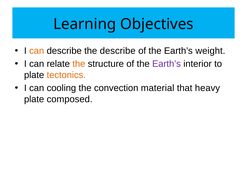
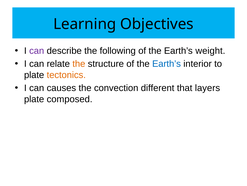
can at (37, 51) colour: orange -> purple
the describe: describe -> following
Earth’s at (167, 64) colour: purple -> blue
cooling: cooling -> causes
material: material -> different
heavy: heavy -> layers
